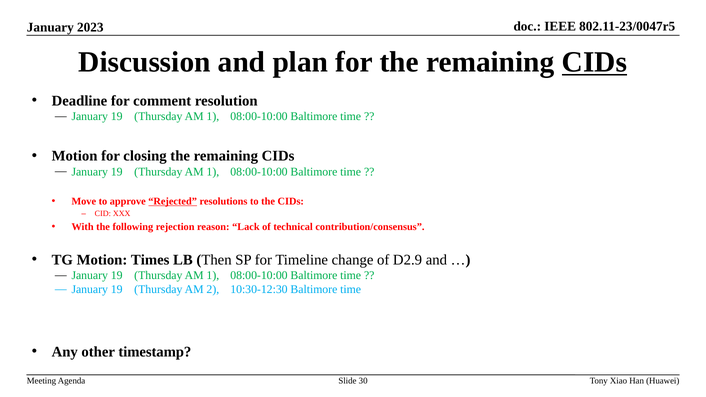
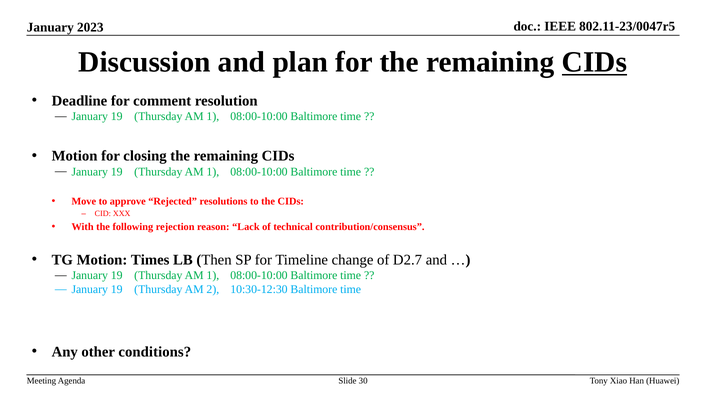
Rejected underline: present -> none
D2.9: D2.9 -> D2.7
timestamp: timestamp -> conditions
